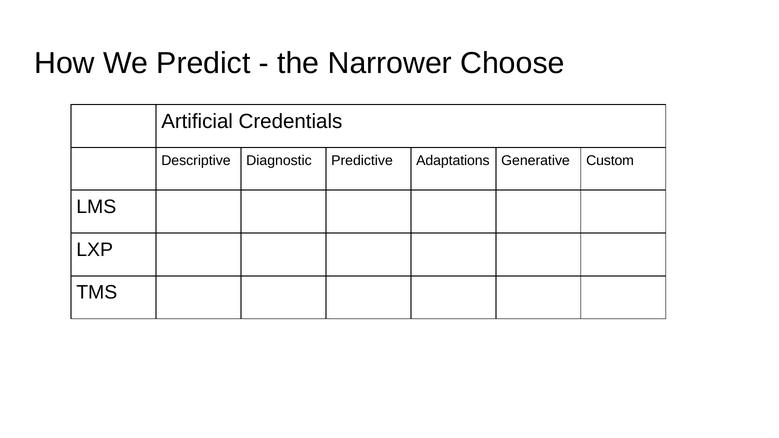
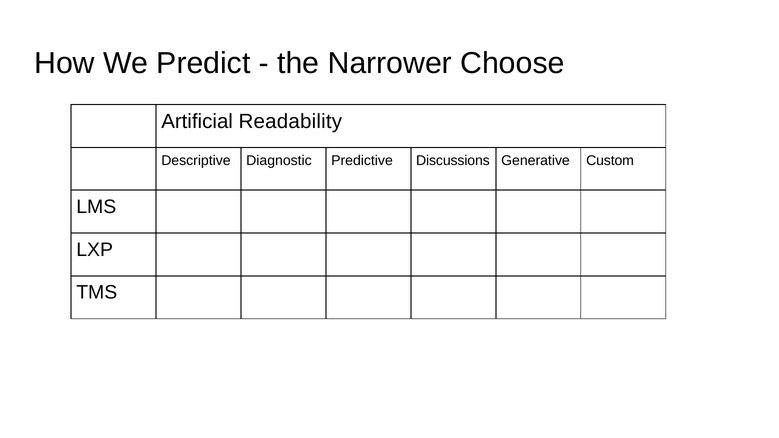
Credentials: Credentials -> Readability
Adaptations: Adaptations -> Discussions
